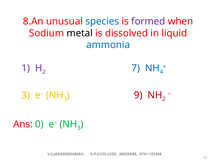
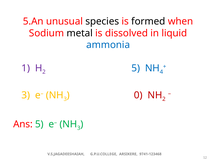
8.An: 8.An -> 5.An
species colour: blue -> black
formed colour: purple -> black
2 7: 7 -> 5
9: 9 -> 0
Ans 0: 0 -> 5
